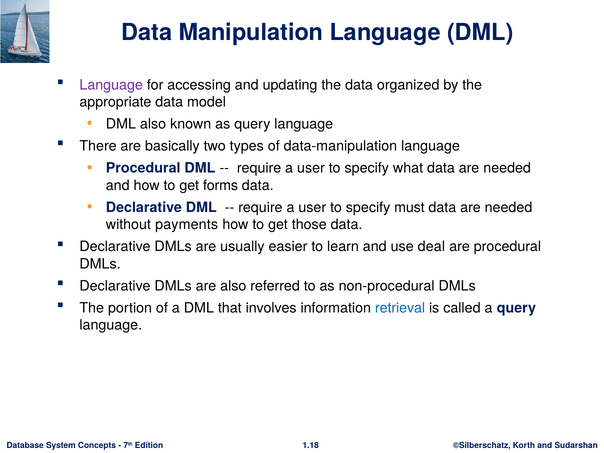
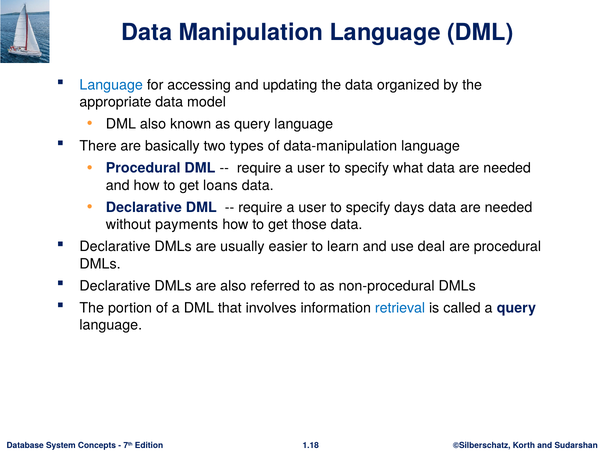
Language at (111, 85) colour: purple -> blue
forms: forms -> loans
must: must -> days
